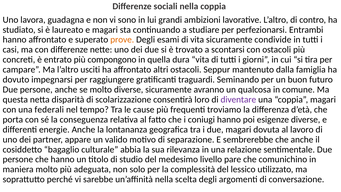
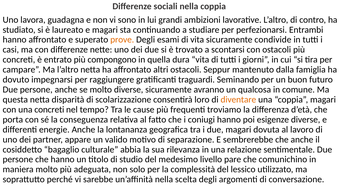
l’altro usciti: usciti -> netta
diventare colour: purple -> orange
una federali: federali -> concreti
